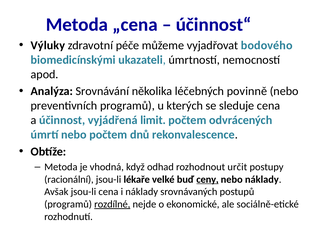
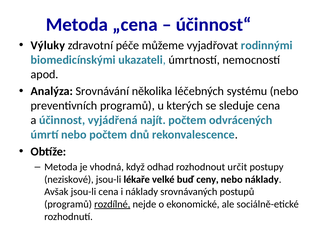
bodového: bodového -> rodinnými
povinně: povinně -> systému
limit: limit -> najít
racionální: racionální -> neziskové
ceny underline: present -> none
